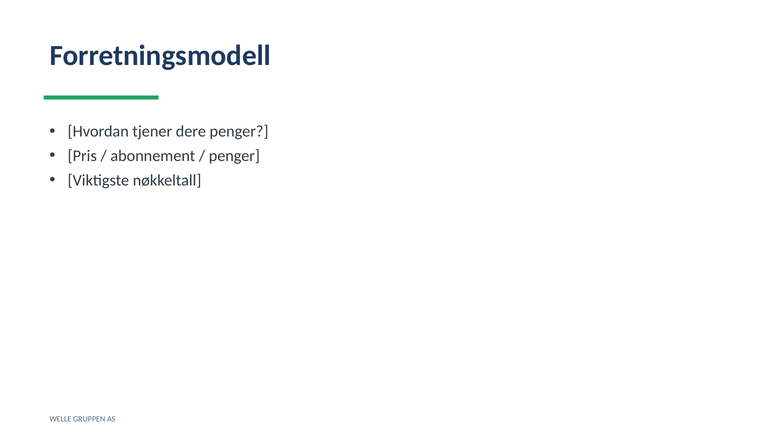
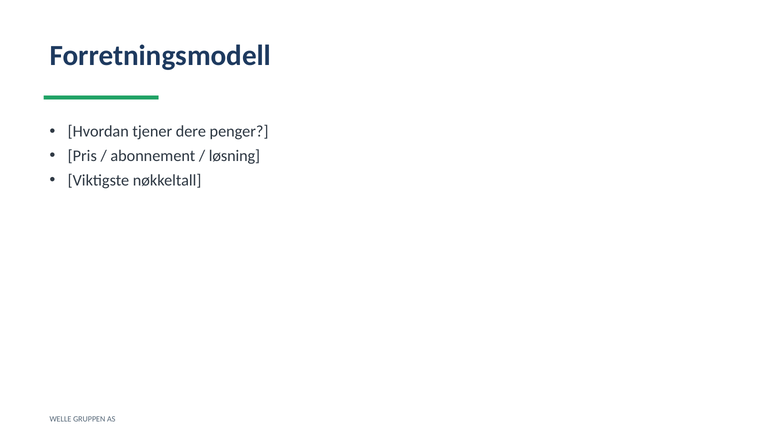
penger at (234, 156): penger -> løsning
